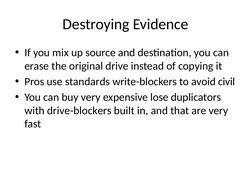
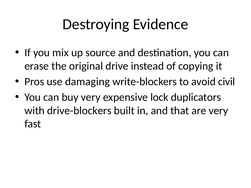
standards: standards -> damaging
lose: lose -> lock
